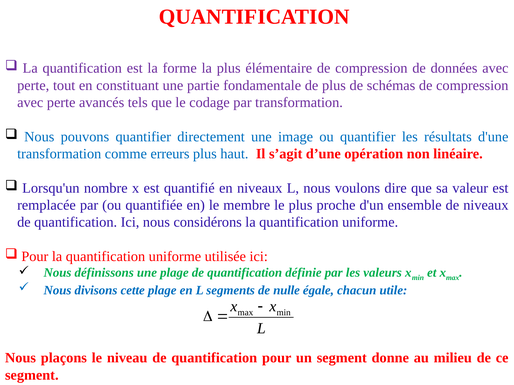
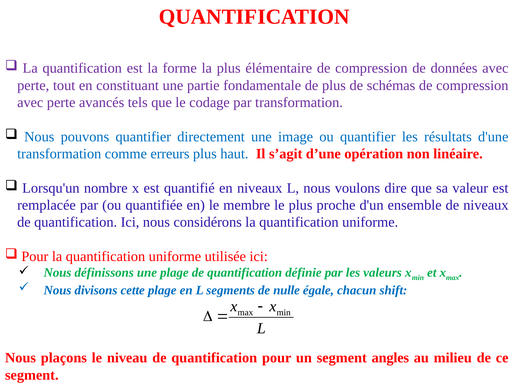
utile: utile -> shift
donne: donne -> angles
